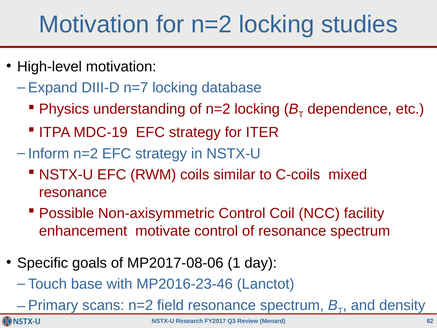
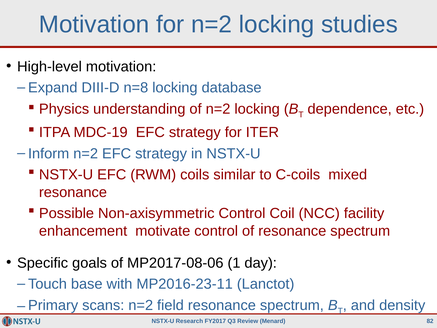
n=7: n=7 -> n=8
MP2016-23-46: MP2016-23-46 -> MP2016-23-11
